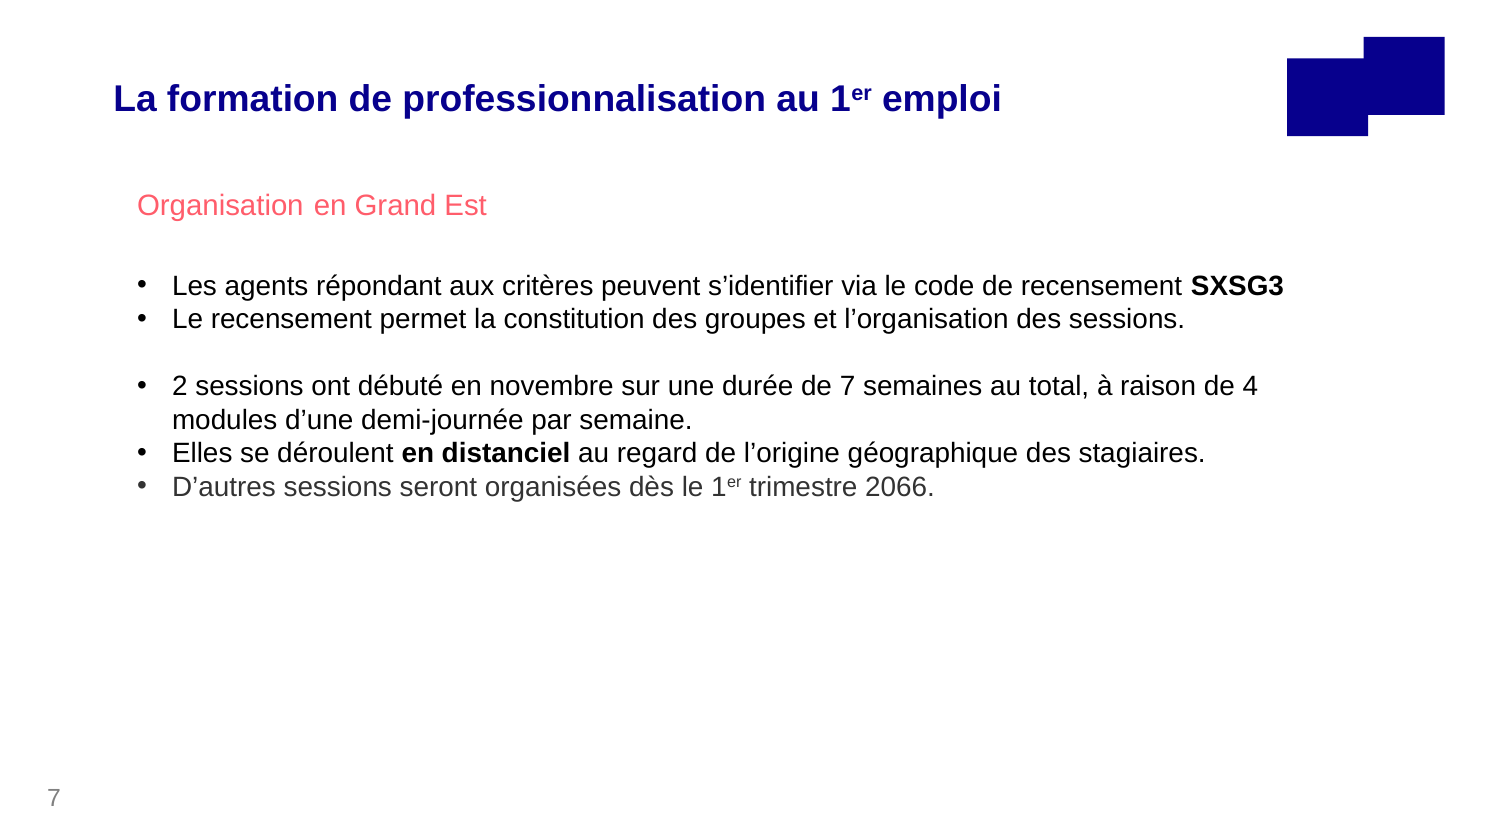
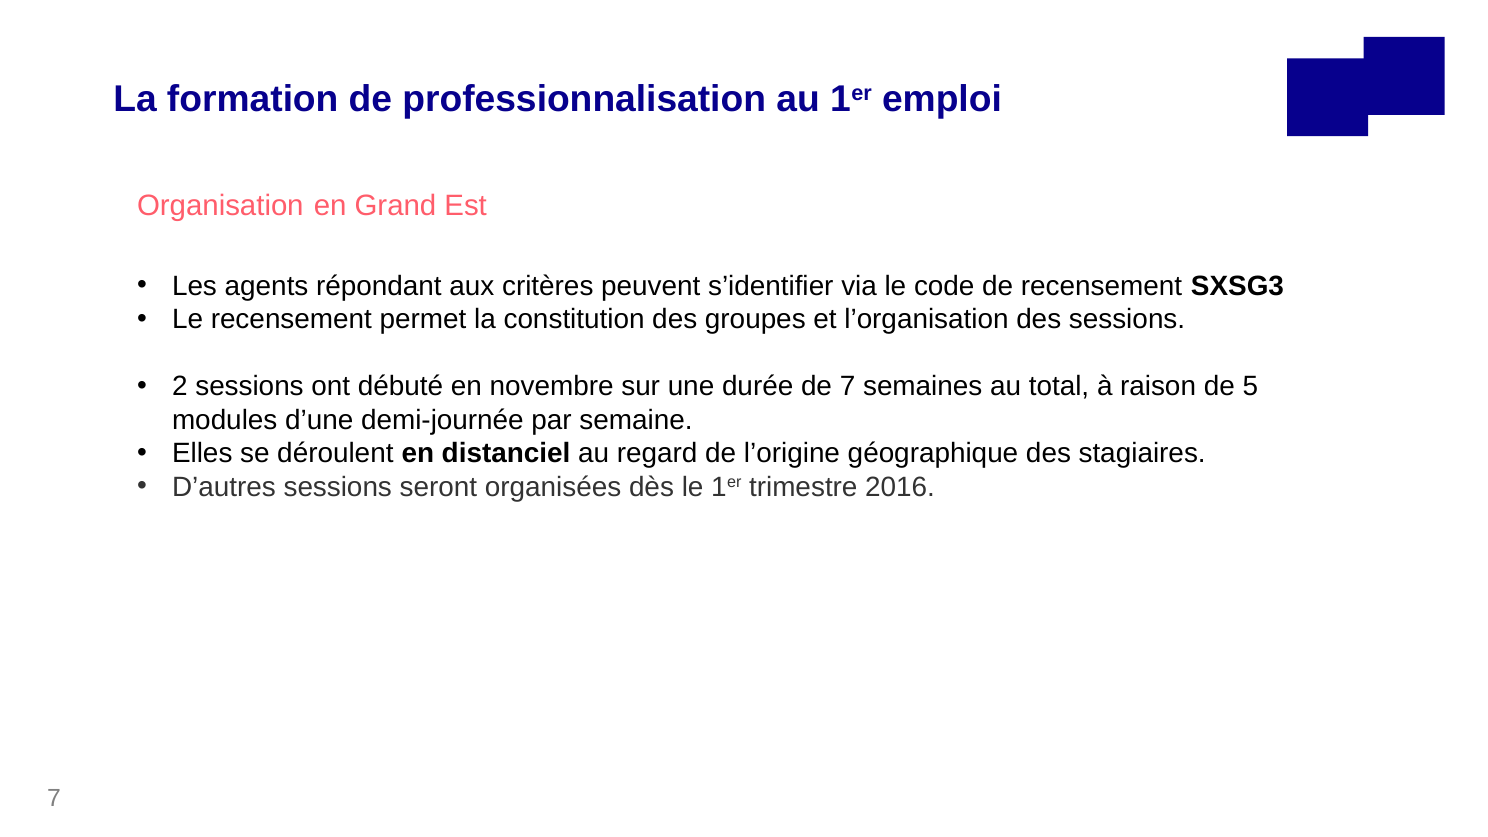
4: 4 -> 5
2066: 2066 -> 2016
